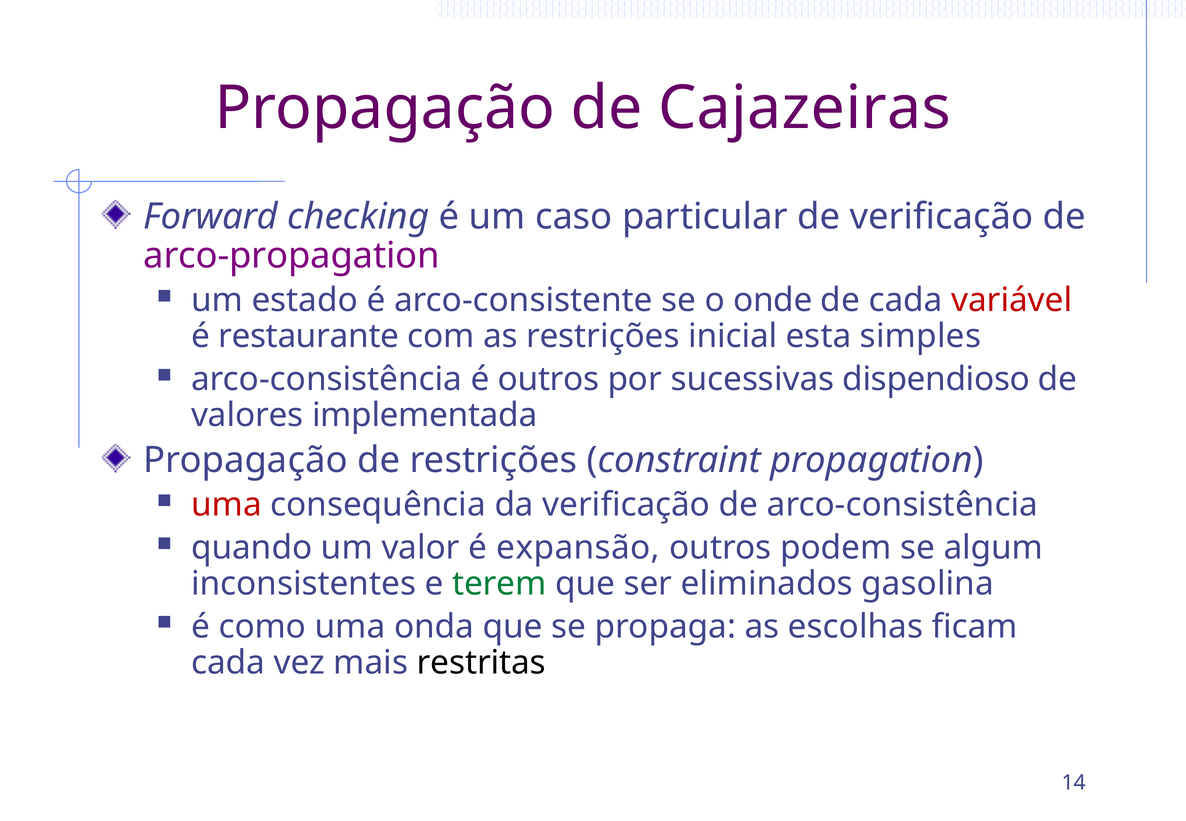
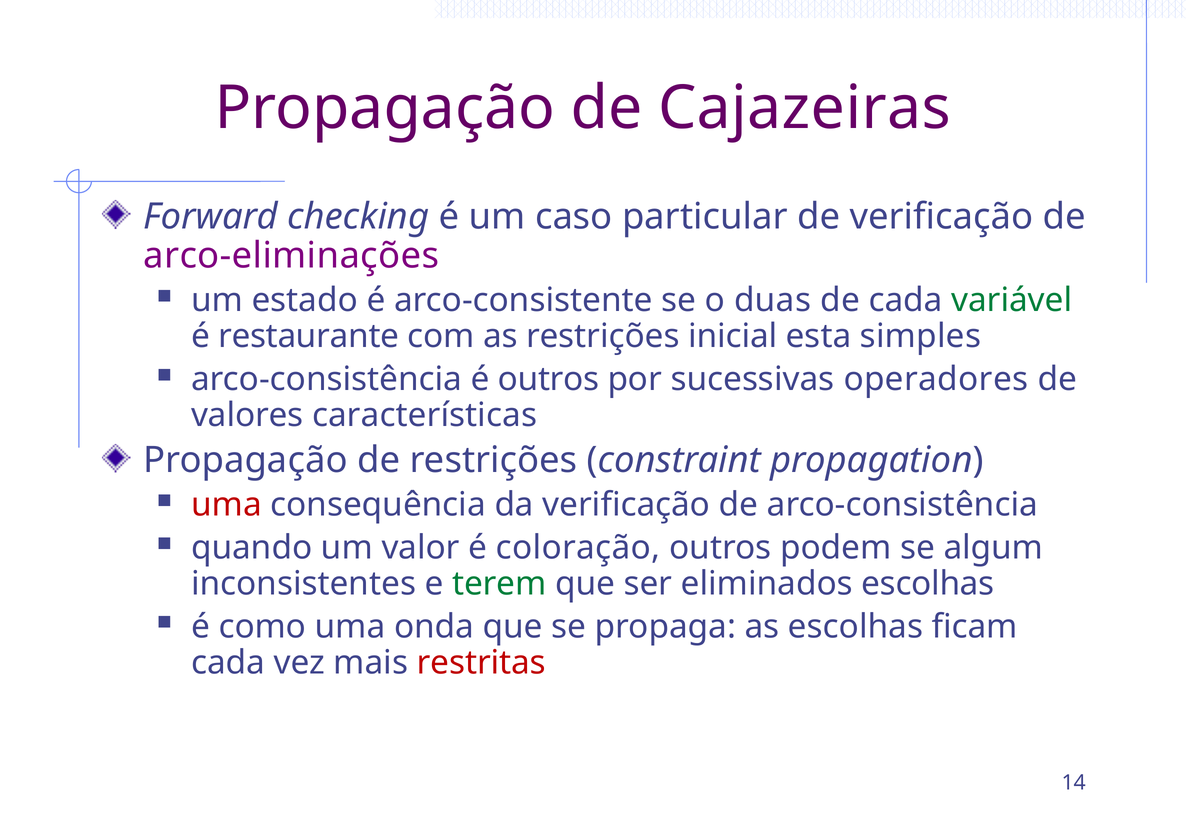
arco-propagation: arco-propagation -> arco-eliminações
onde: onde -> duas
variável colour: red -> green
dispendioso: dispendioso -> operadores
implementada: implementada -> características
expansão: expansão -> coloração
eliminados gasolina: gasolina -> escolhas
restritas colour: black -> red
